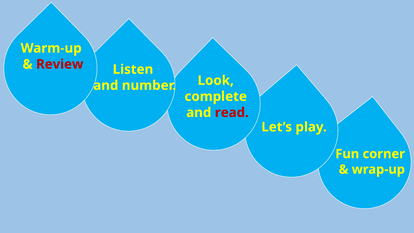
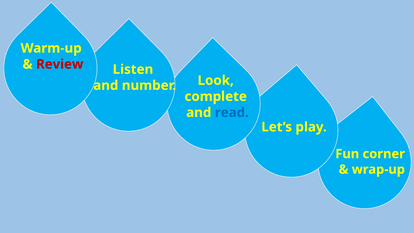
read colour: red -> blue
